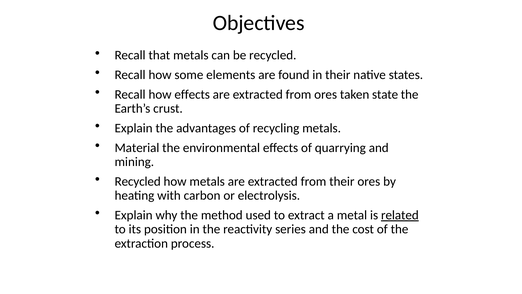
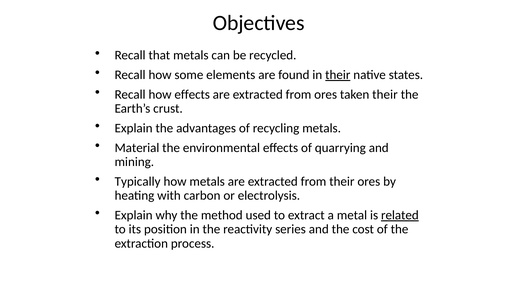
their at (338, 75) underline: none -> present
taken state: state -> their
Recycled at (138, 181): Recycled -> Typically
